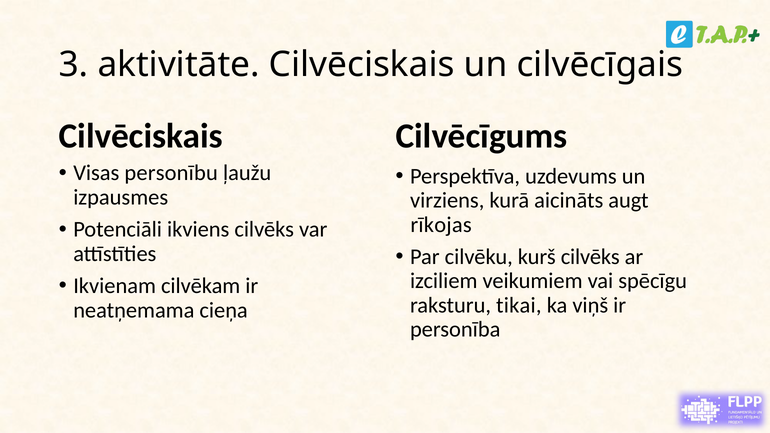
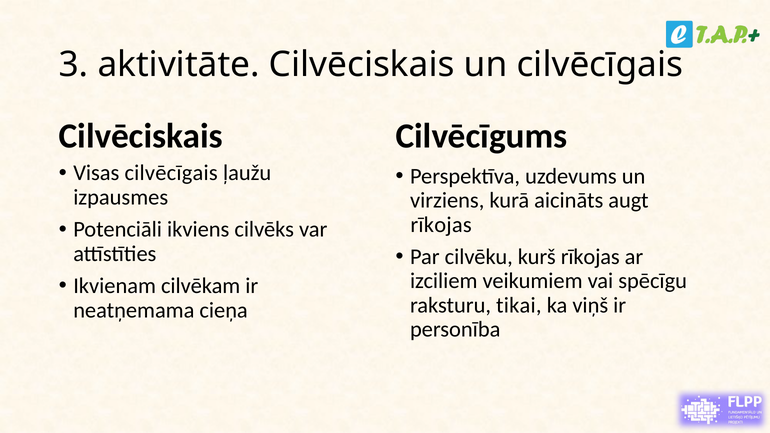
Visas personību: personību -> cilvēcīgais
kurš cilvēks: cilvēks -> rīkojas
